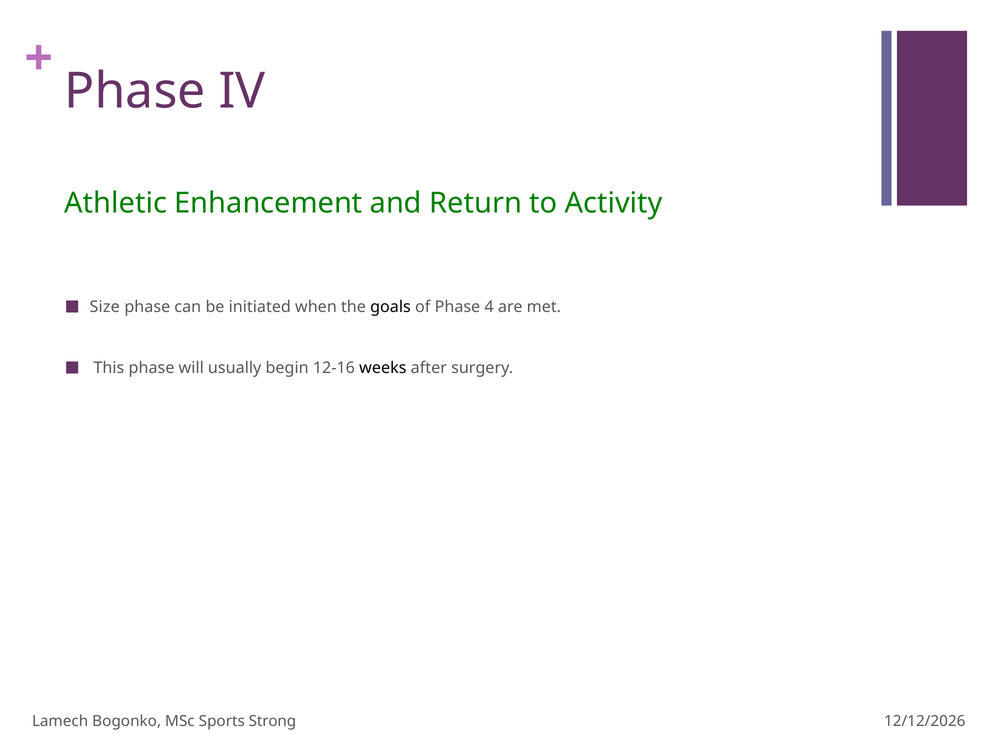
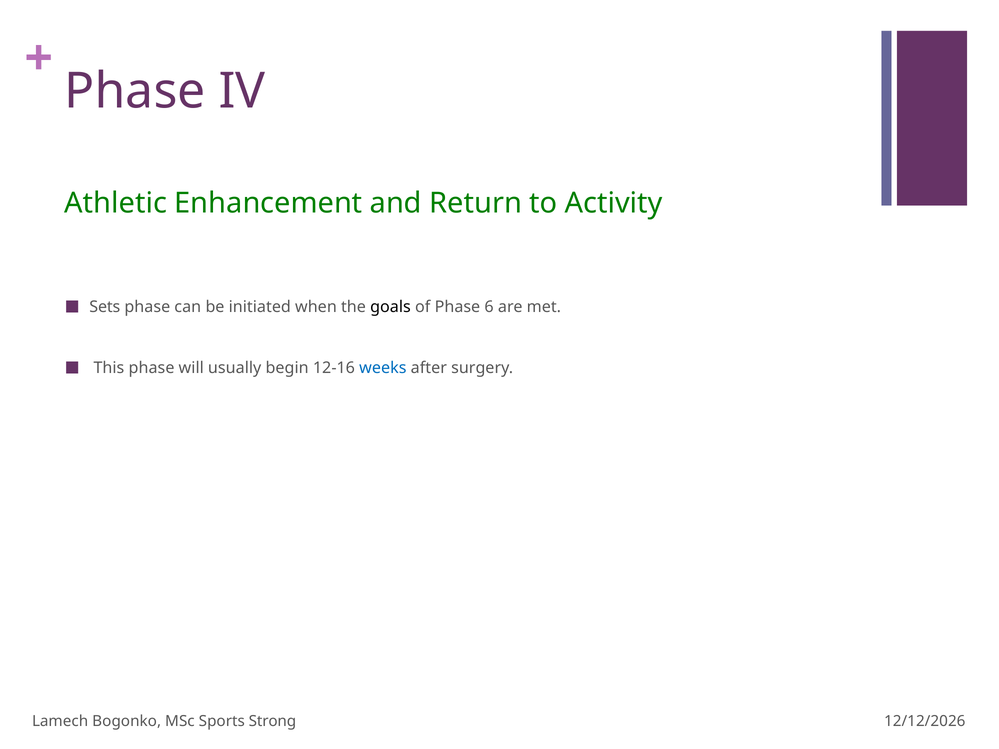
Size: Size -> Sets
4: 4 -> 6
weeks colour: black -> blue
